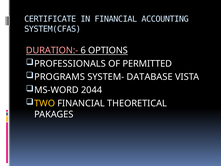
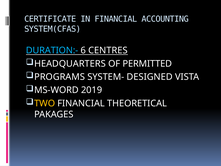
DURATION:- colour: pink -> light blue
OPTIONS: OPTIONS -> CENTRES
PROFESSIONALS: PROFESSIONALS -> HEADQUARTERS
DATABASE: DATABASE -> DESIGNED
2044: 2044 -> 2019
